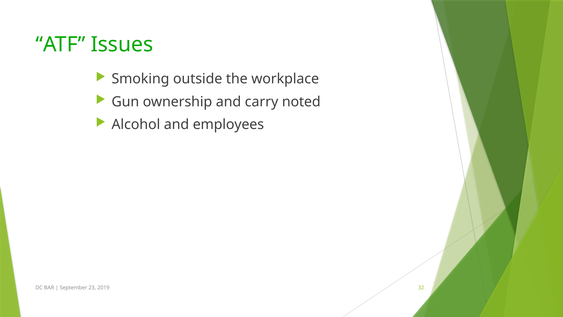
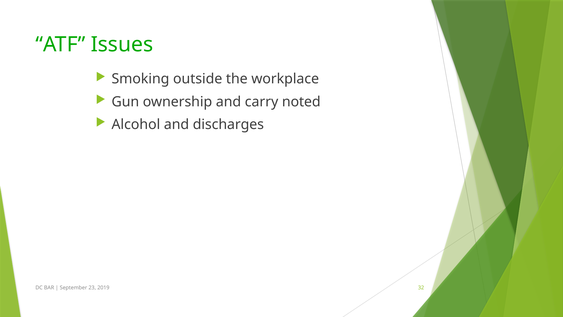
employees: employees -> discharges
